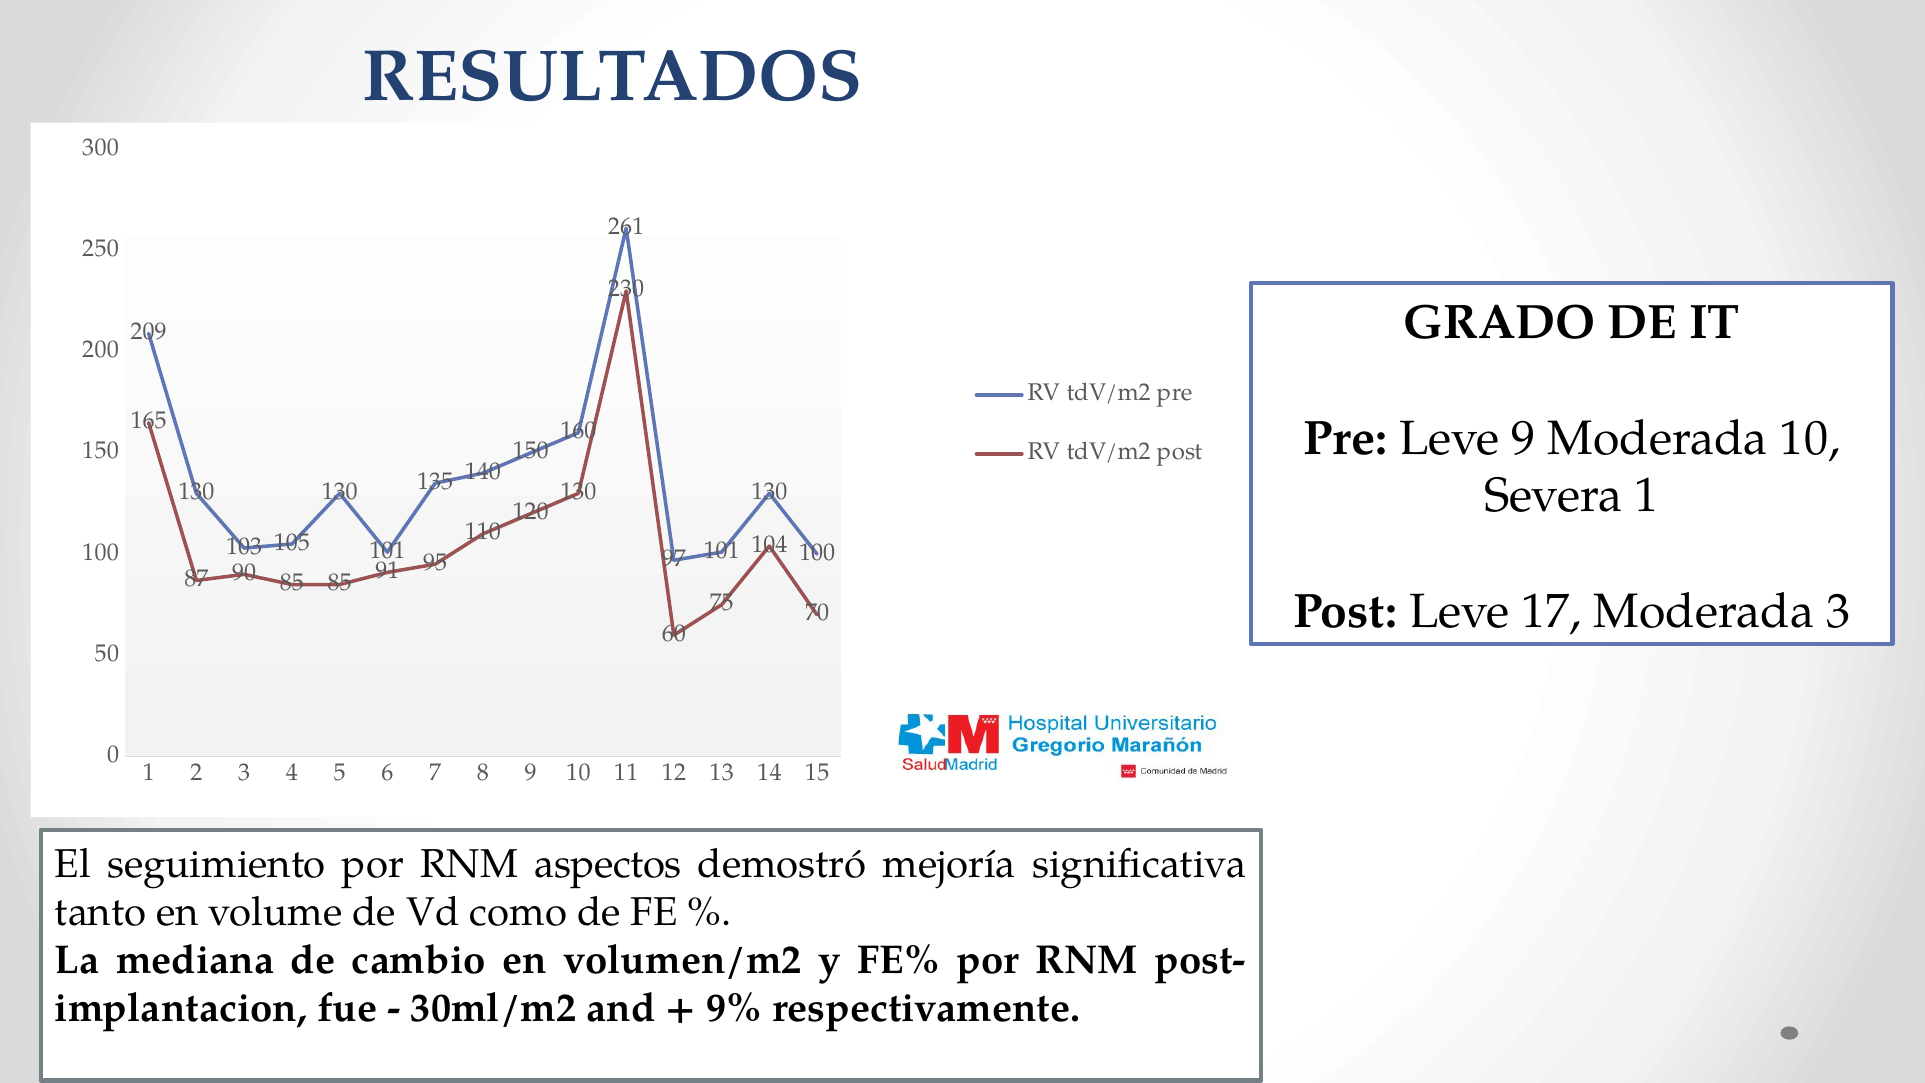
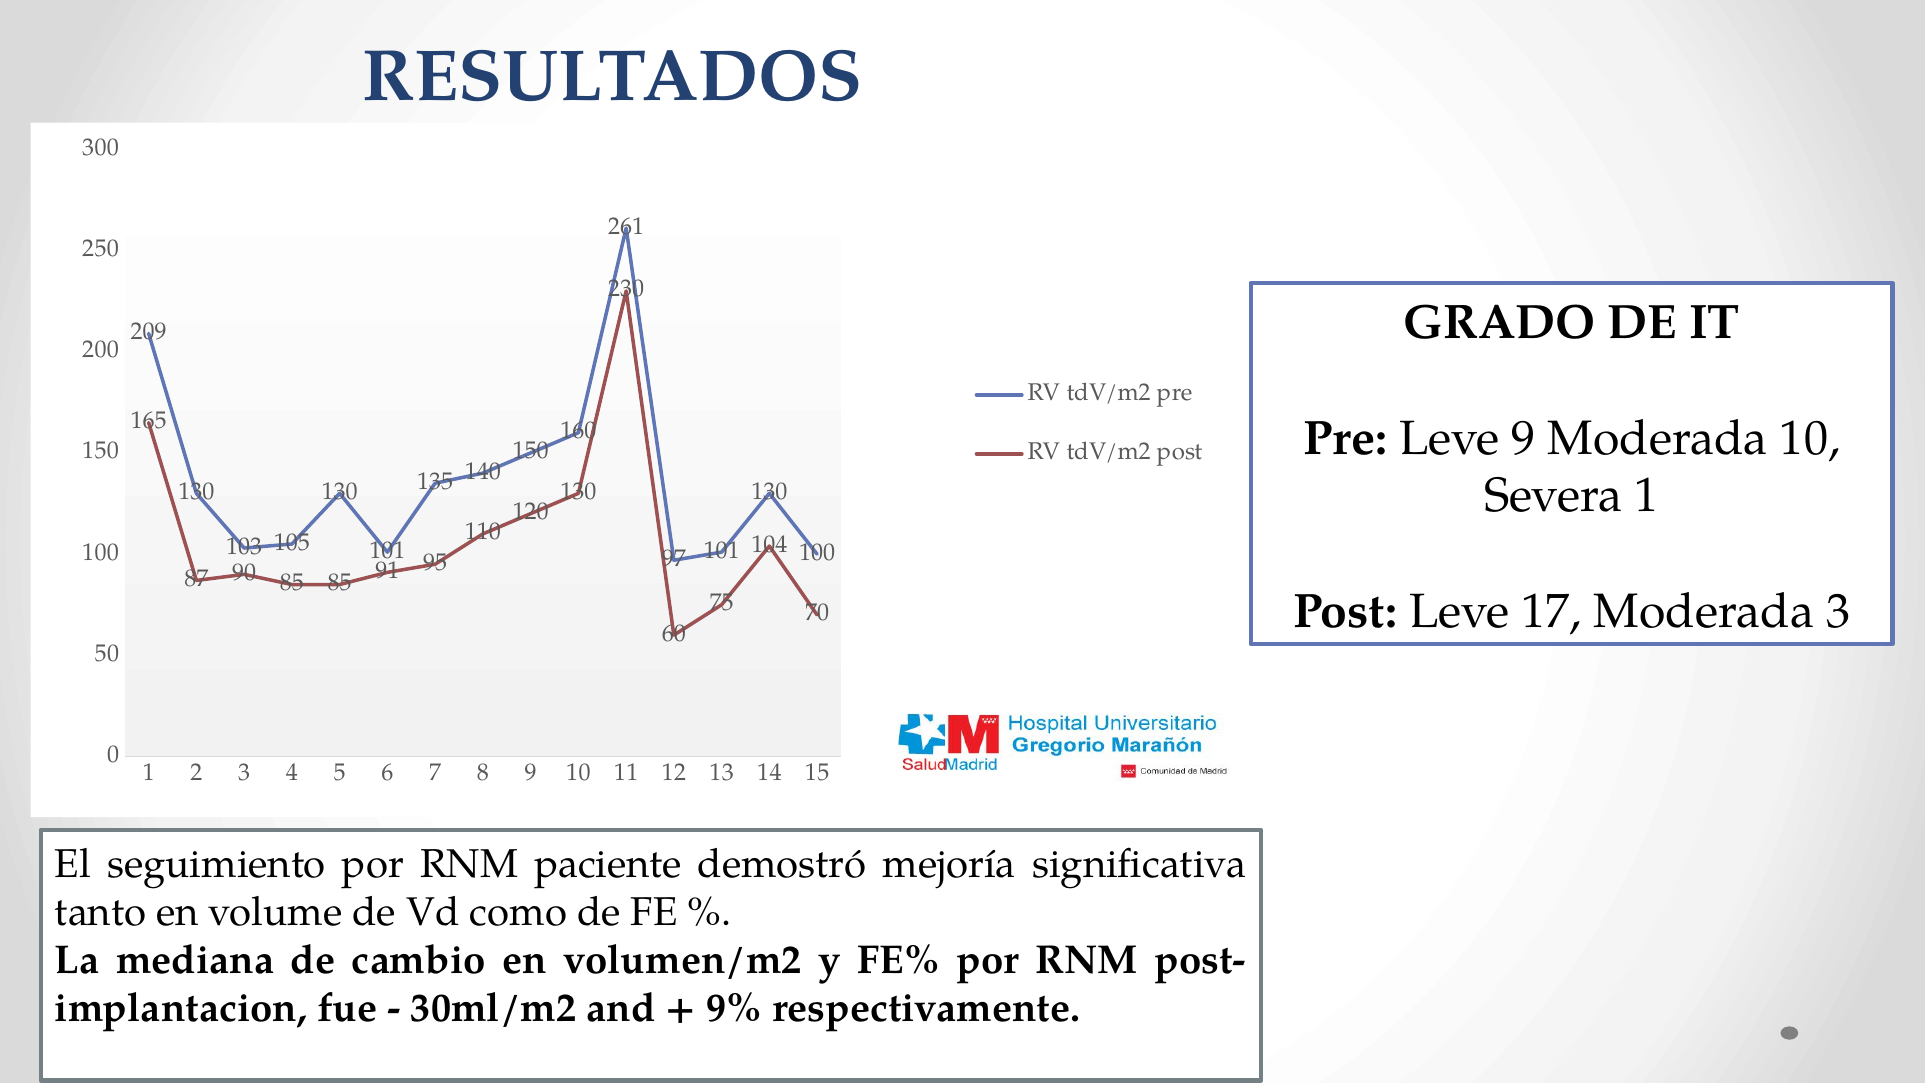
aspectos: aspectos -> paciente
